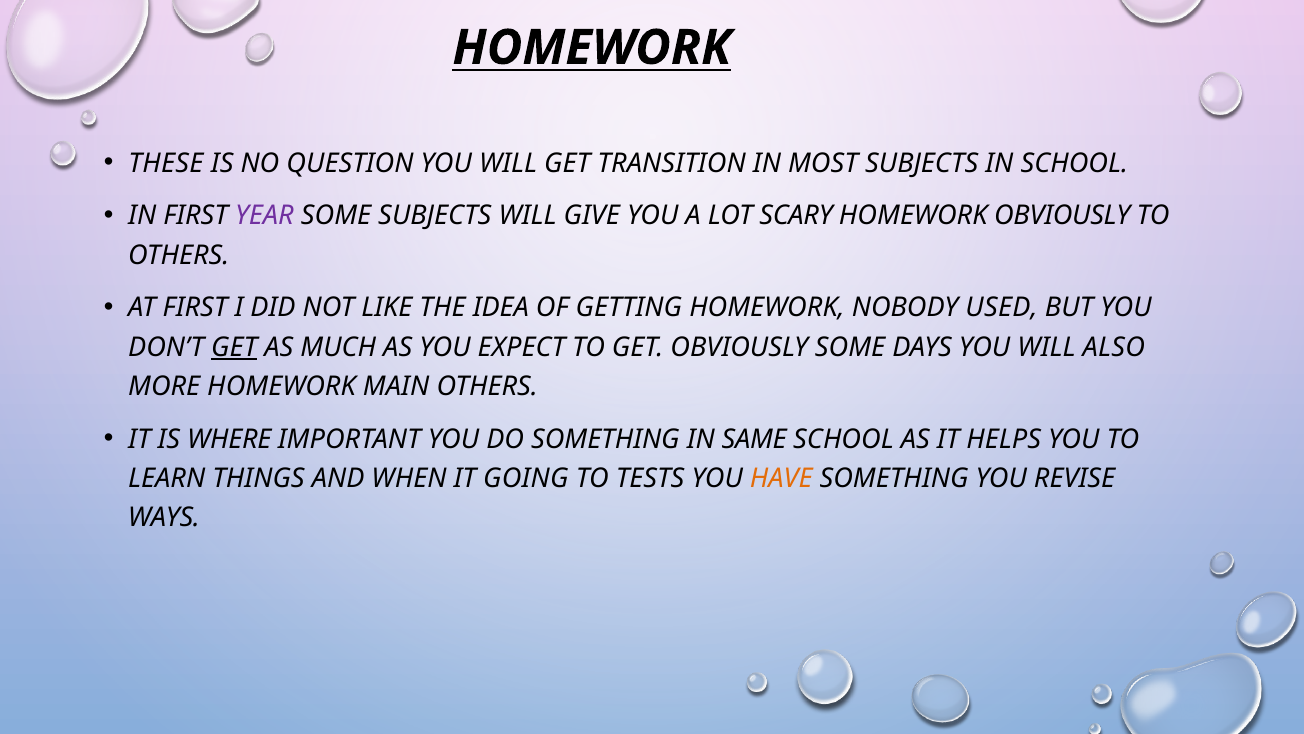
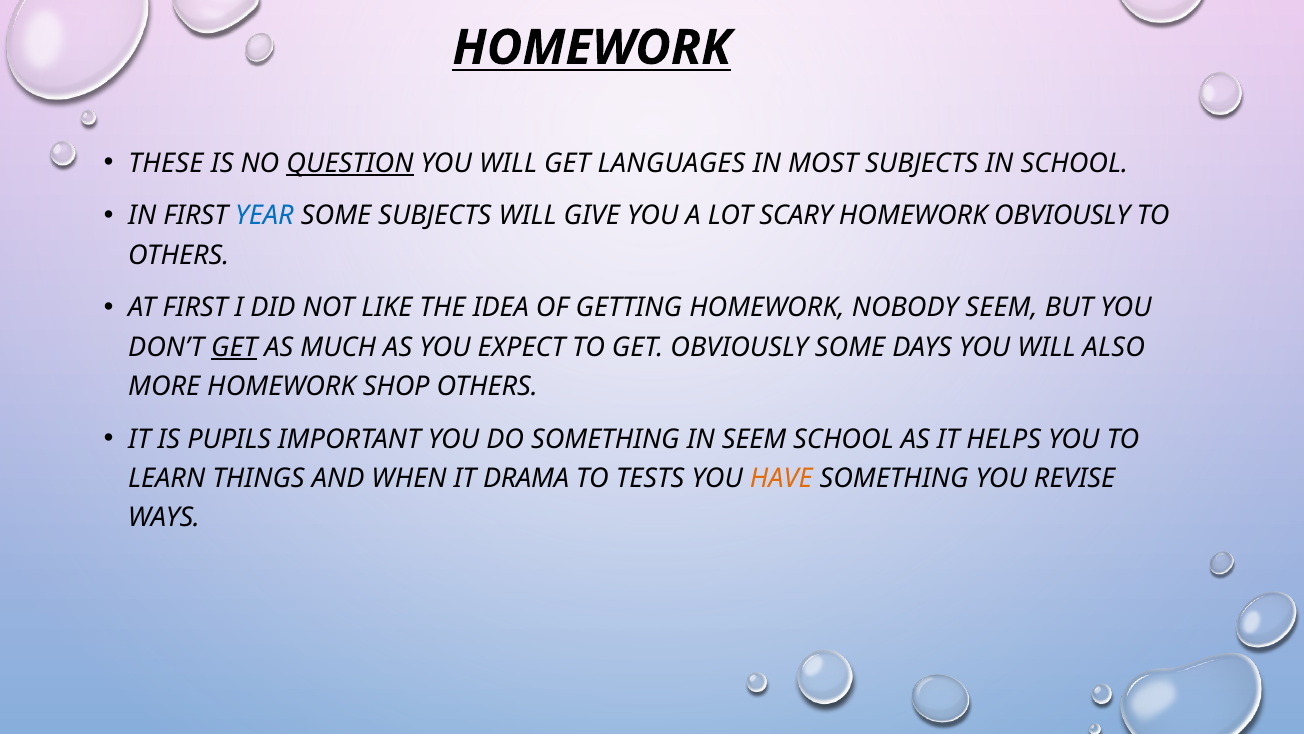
QUESTION underline: none -> present
TRANSITION: TRANSITION -> LANGUAGES
YEAR colour: purple -> blue
NOBODY USED: USED -> SEEM
MAIN: MAIN -> SHOP
WHERE: WHERE -> PUPILS
IN SAME: SAME -> SEEM
GOING: GOING -> DRAMA
